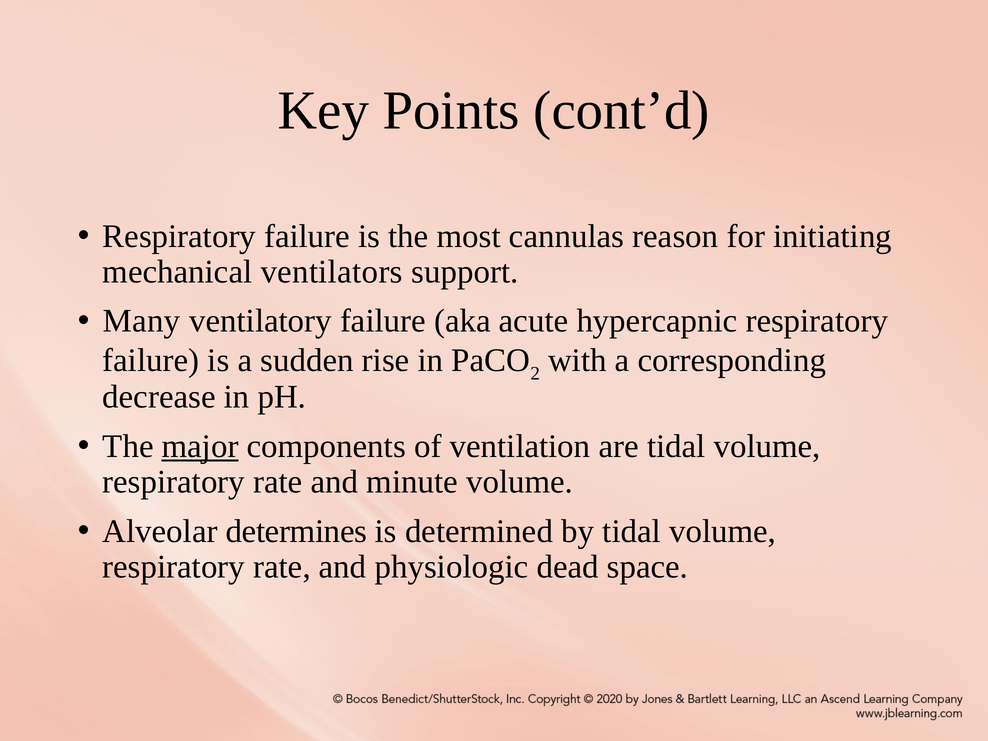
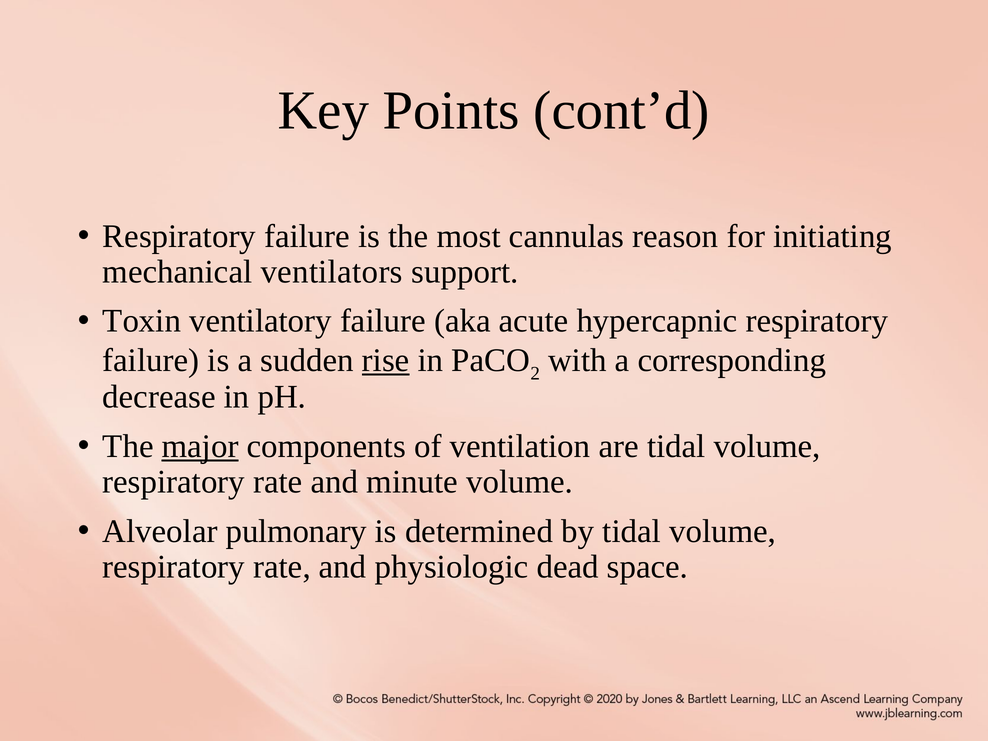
Many: Many -> Toxin
rise underline: none -> present
determines: determines -> pulmonary
